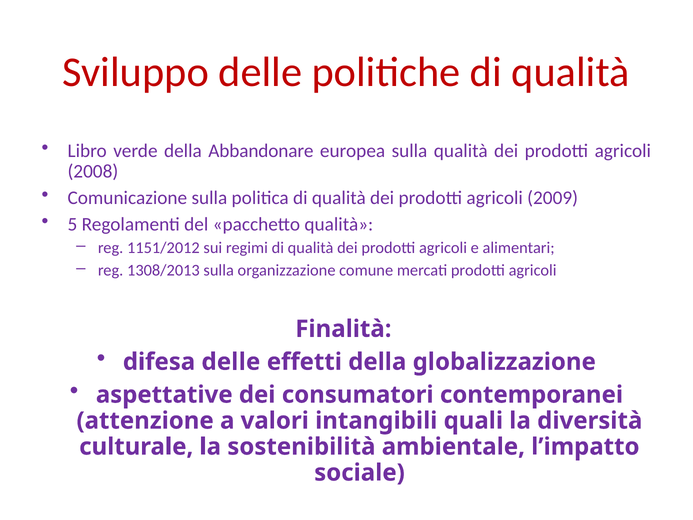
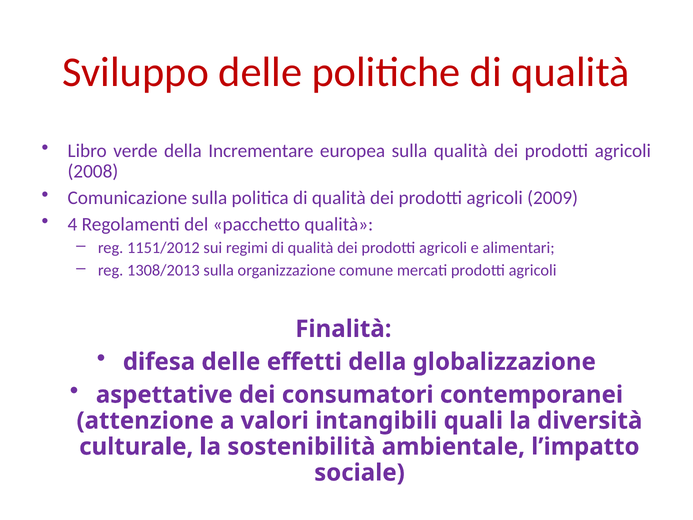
Abbandonare: Abbandonare -> Incrementare
5: 5 -> 4
